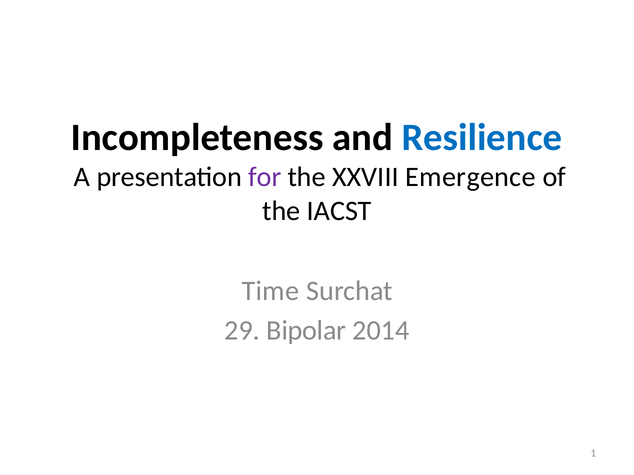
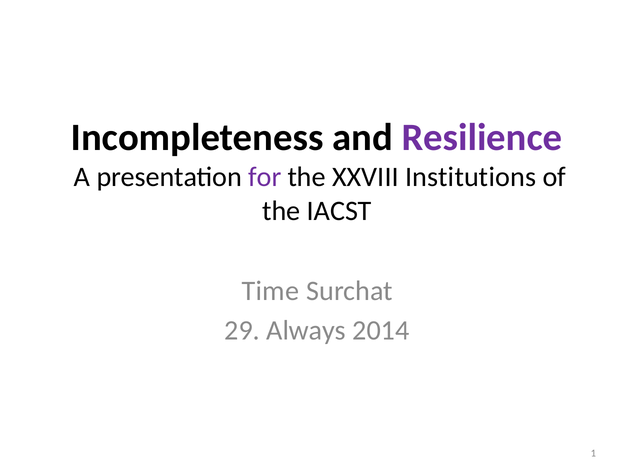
Resilience colour: blue -> purple
Emergence: Emergence -> Institutions
Bipolar: Bipolar -> Always
